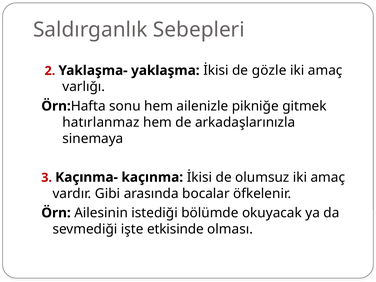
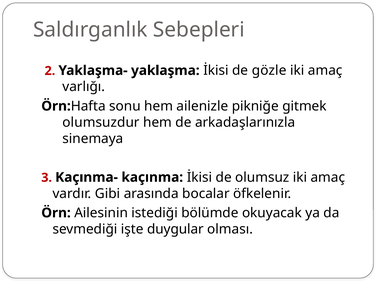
hatırlanmaz: hatırlanmaz -> olumsuzdur
etkisinde: etkisinde -> duygular
